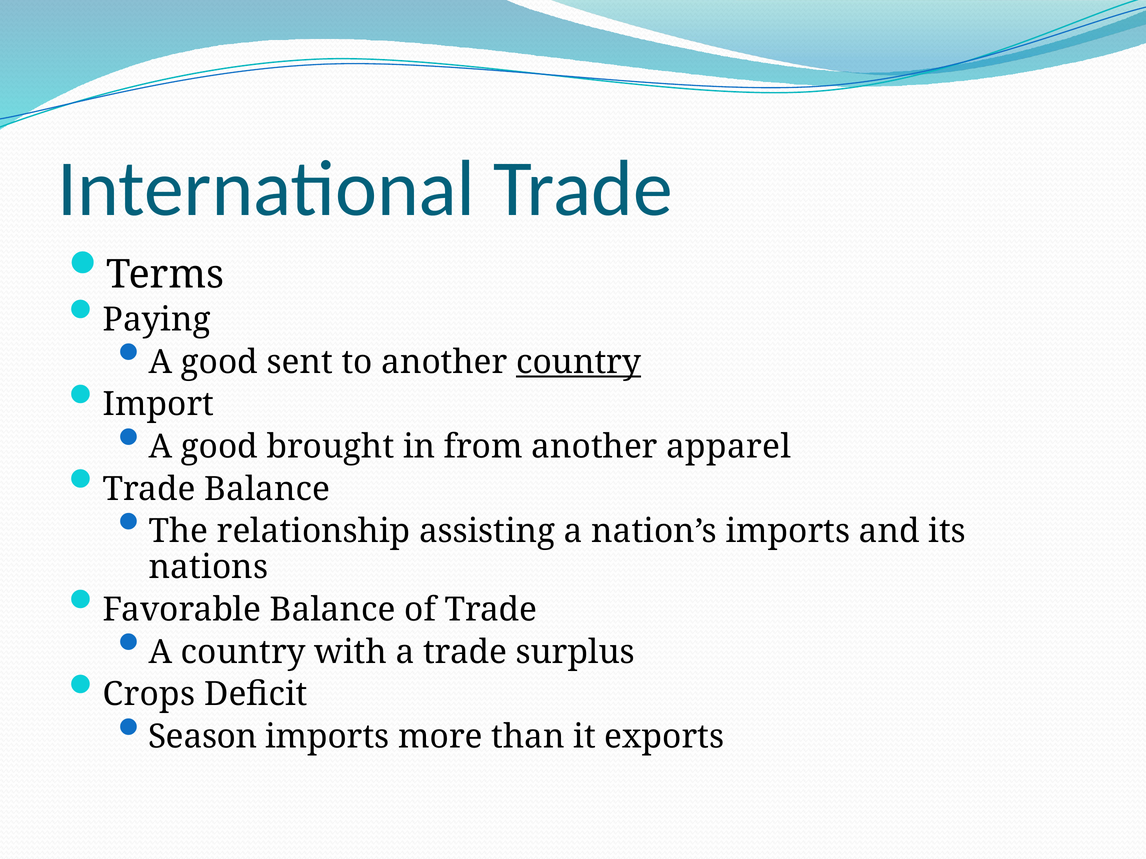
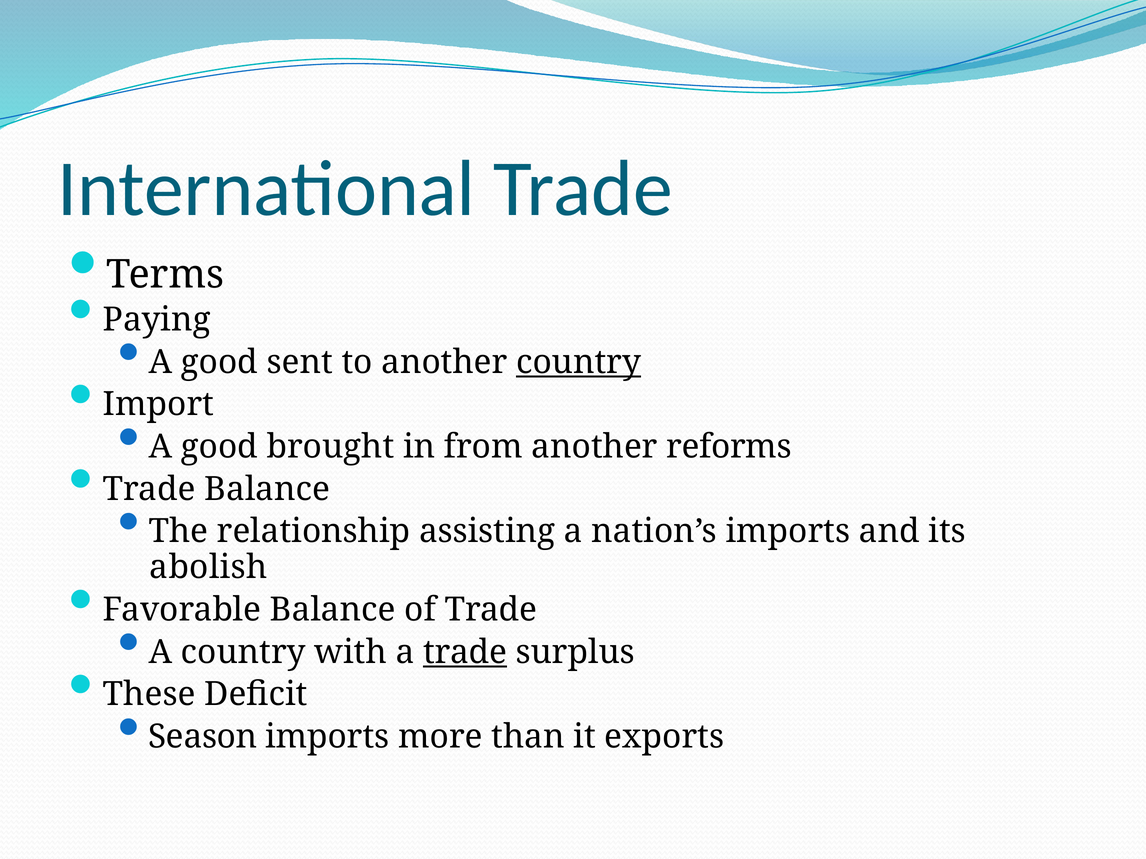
apparel: apparel -> reforms
nations: nations -> abolish
trade at (465, 652) underline: none -> present
Crops: Crops -> These
